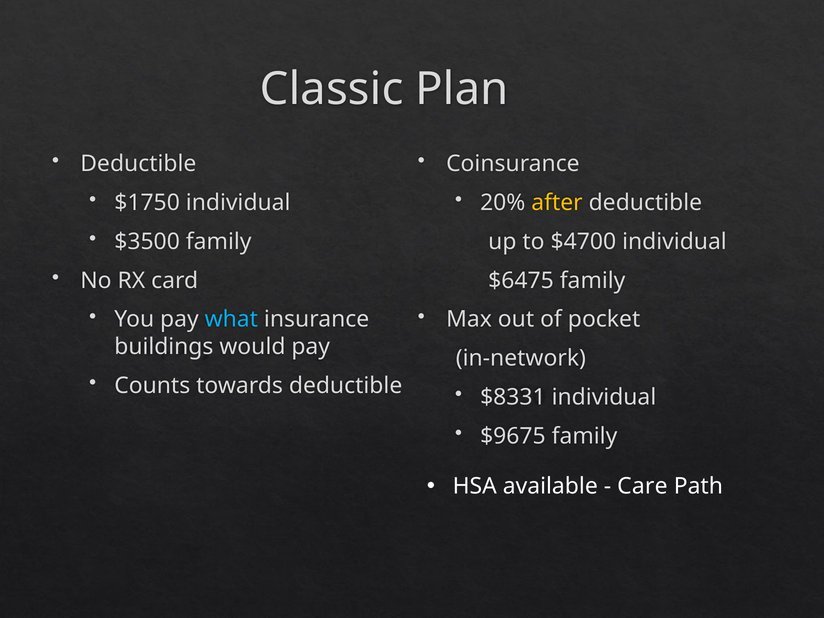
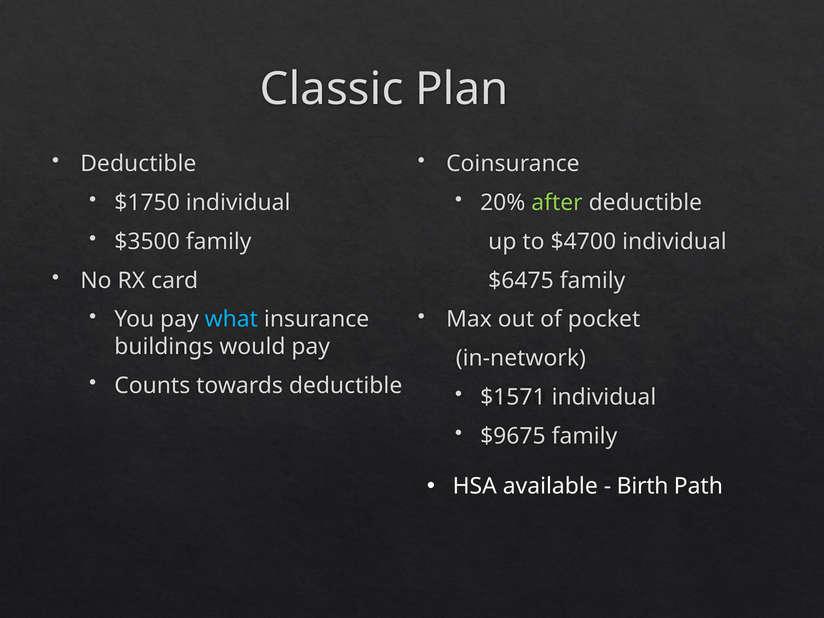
after colour: yellow -> light green
$8331: $8331 -> $1571
Care: Care -> Birth
